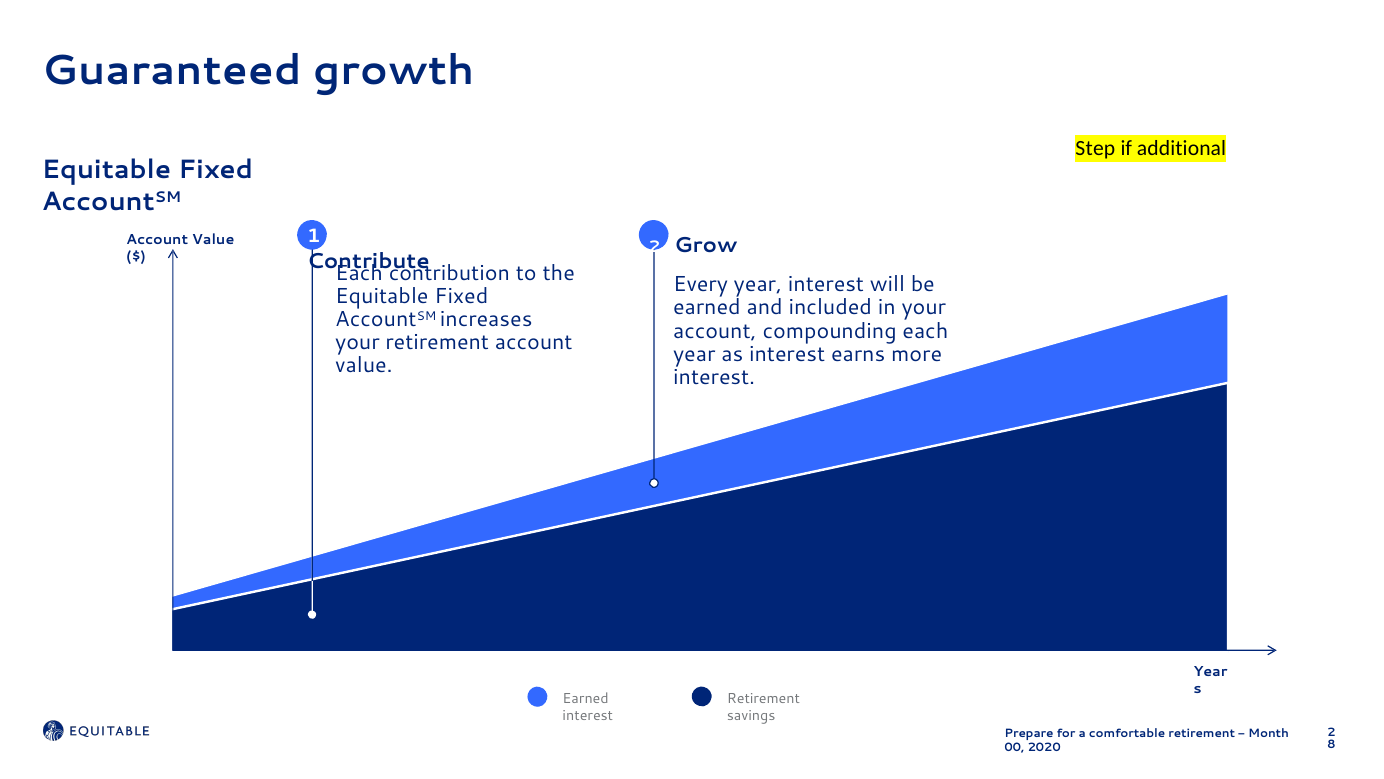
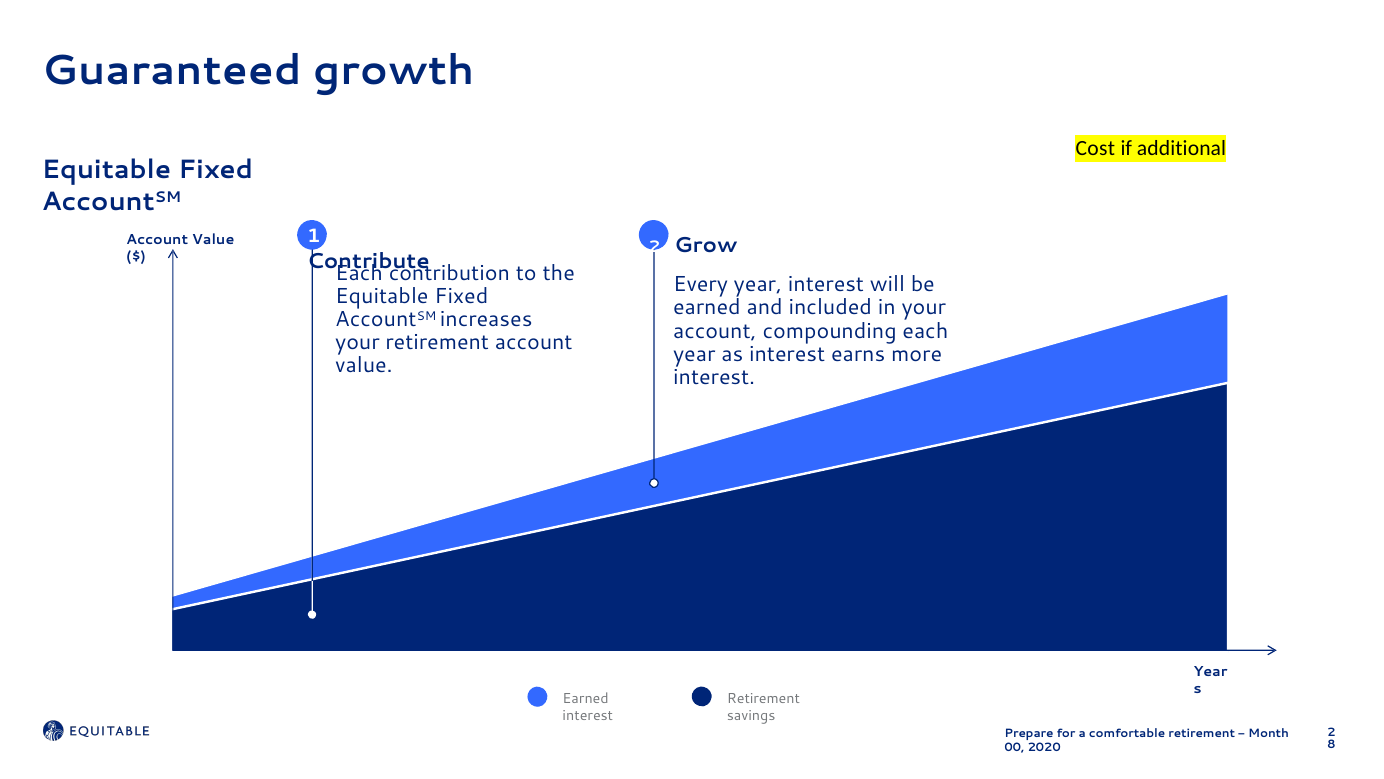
Step: Step -> Cost
